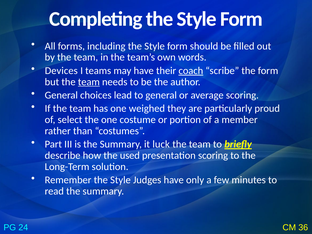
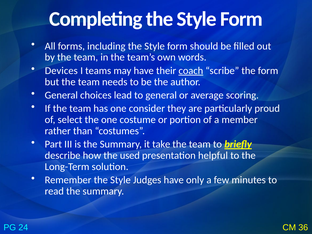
team at (89, 82) underline: present -> none
weighed: weighed -> consider
luck: luck -> take
presentation scoring: scoring -> helpful
